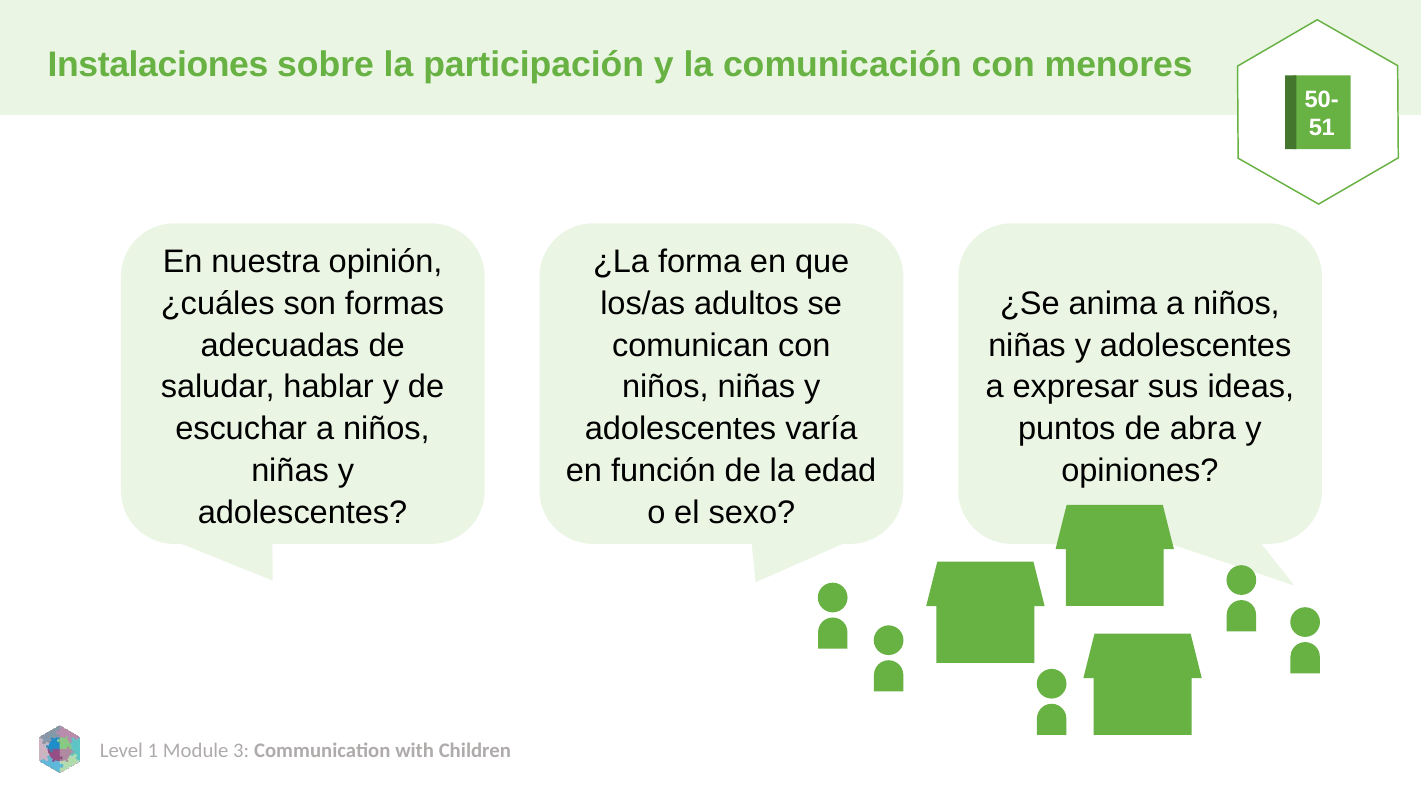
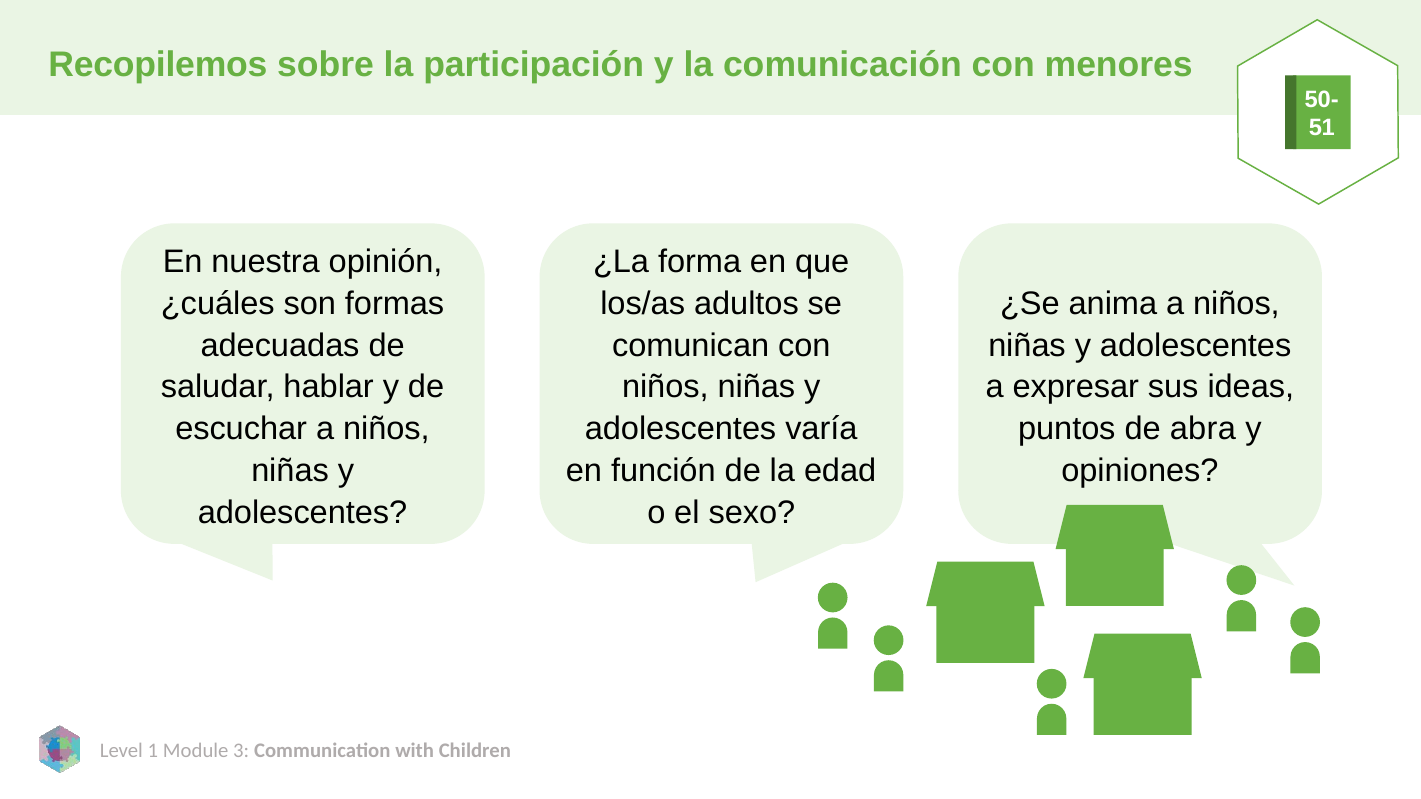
Instalaciones: Instalaciones -> Recopilemos
